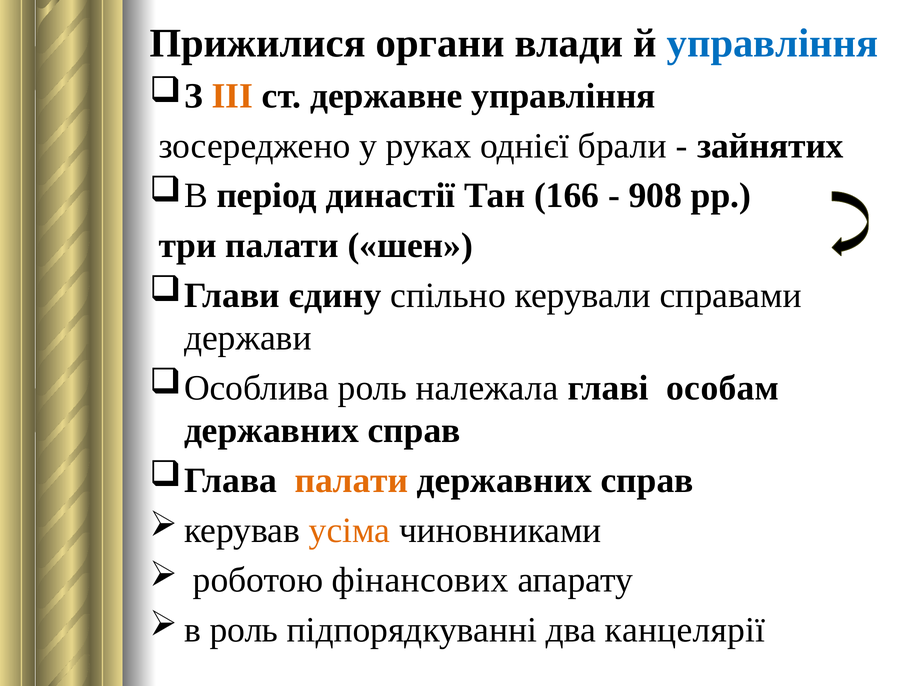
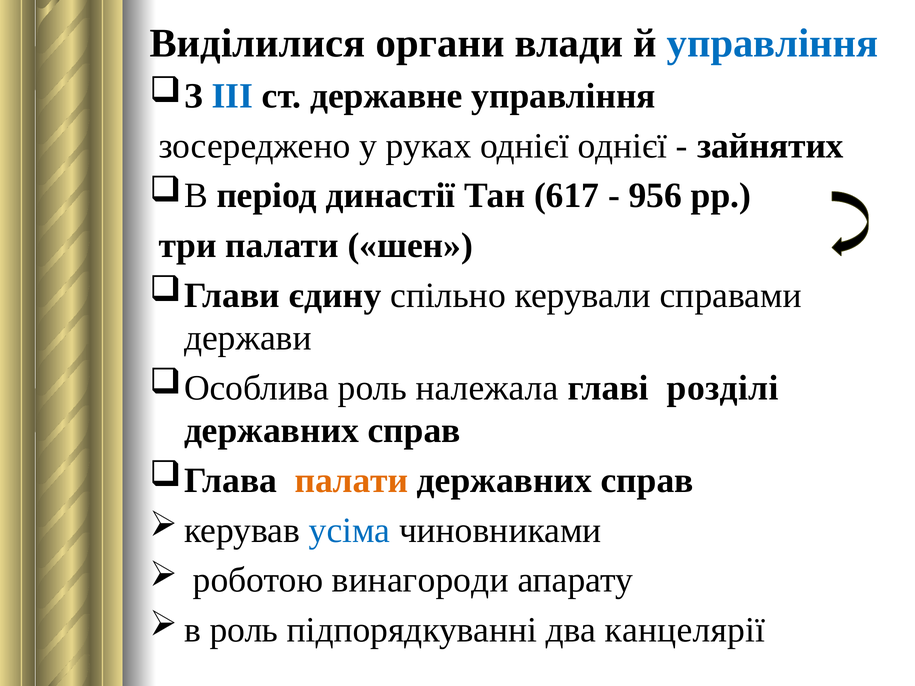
Прижилися: Прижилися -> Виділилися
ІІІ colour: orange -> blue
однієї брали: брали -> однієї
166: 166 -> 617
908: 908 -> 956
особам: особам -> розділі
усіма colour: orange -> blue
фінансових: фінансових -> винагороди
